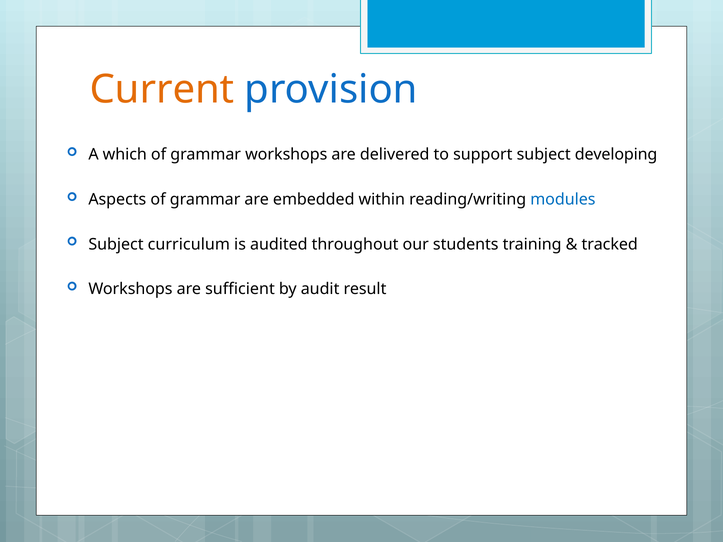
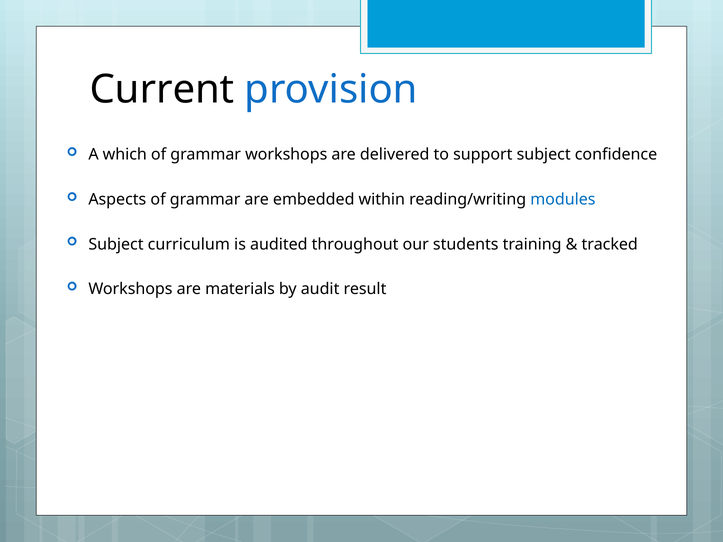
Current colour: orange -> black
developing: developing -> confidence
sufficient: sufficient -> materials
